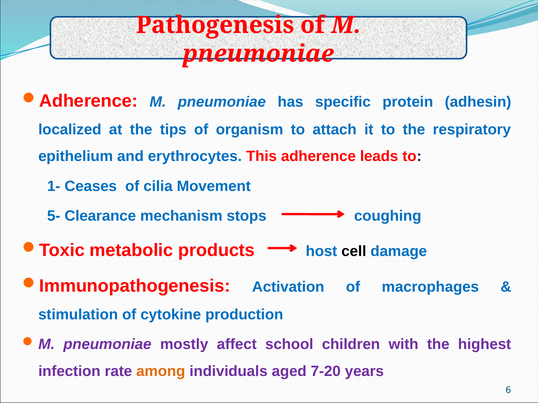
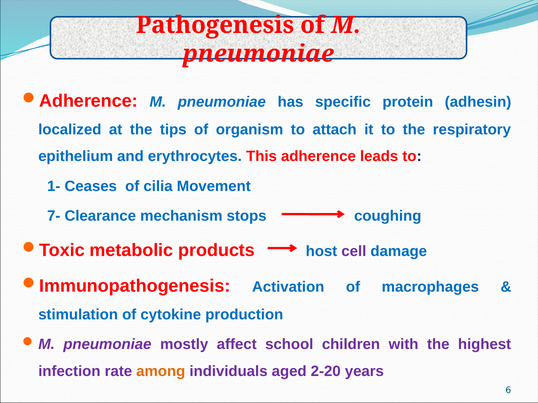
5-: 5- -> 7-
cell colour: black -> purple
7-20: 7-20 -> 2-20
